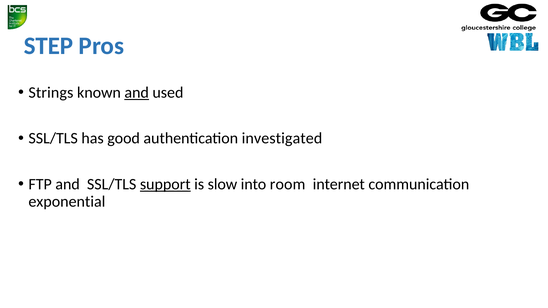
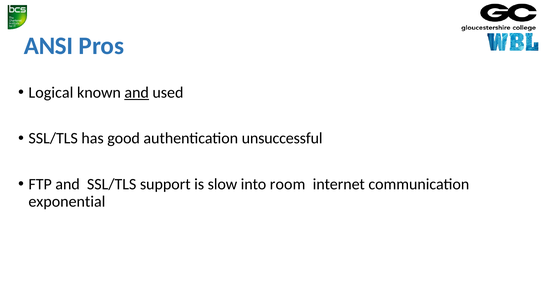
STEP: STEP -> ANSI
Strings: Strings -> Logical
investigated: investigated -> unsuccessful
support underline: present -> none
